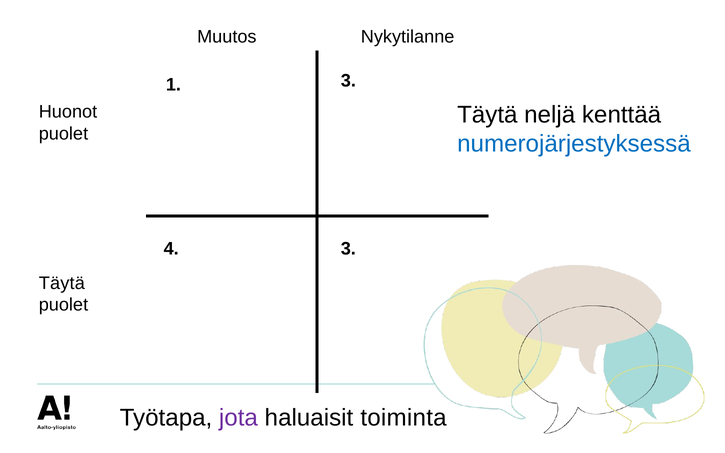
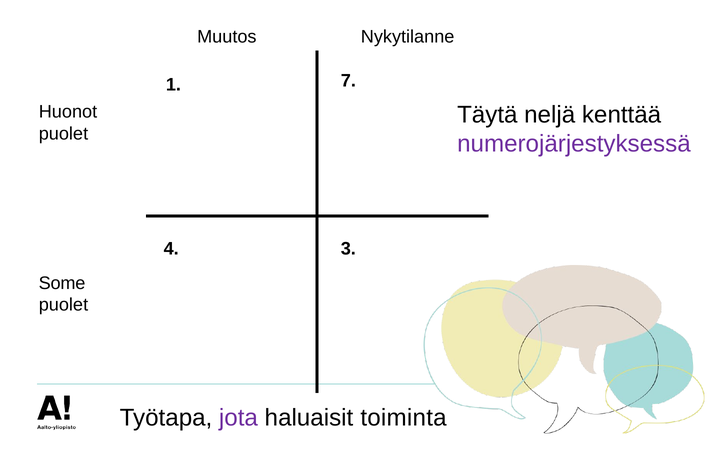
1 3: 3 -> 7
numerojärjestyksessä colour: blue -> purple
Täytä at (62, 283): Täytä -> Some
